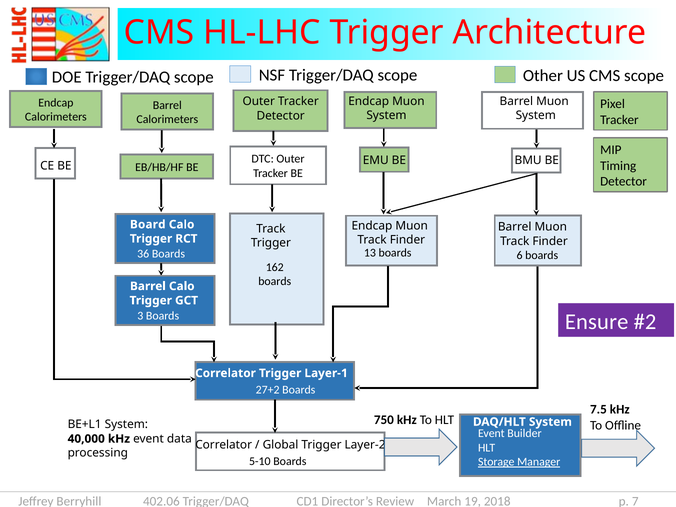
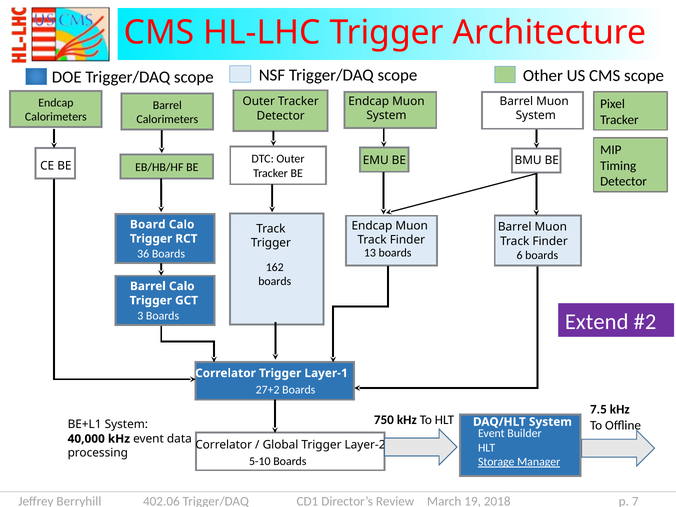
Ensure: Ensure -> Extend
